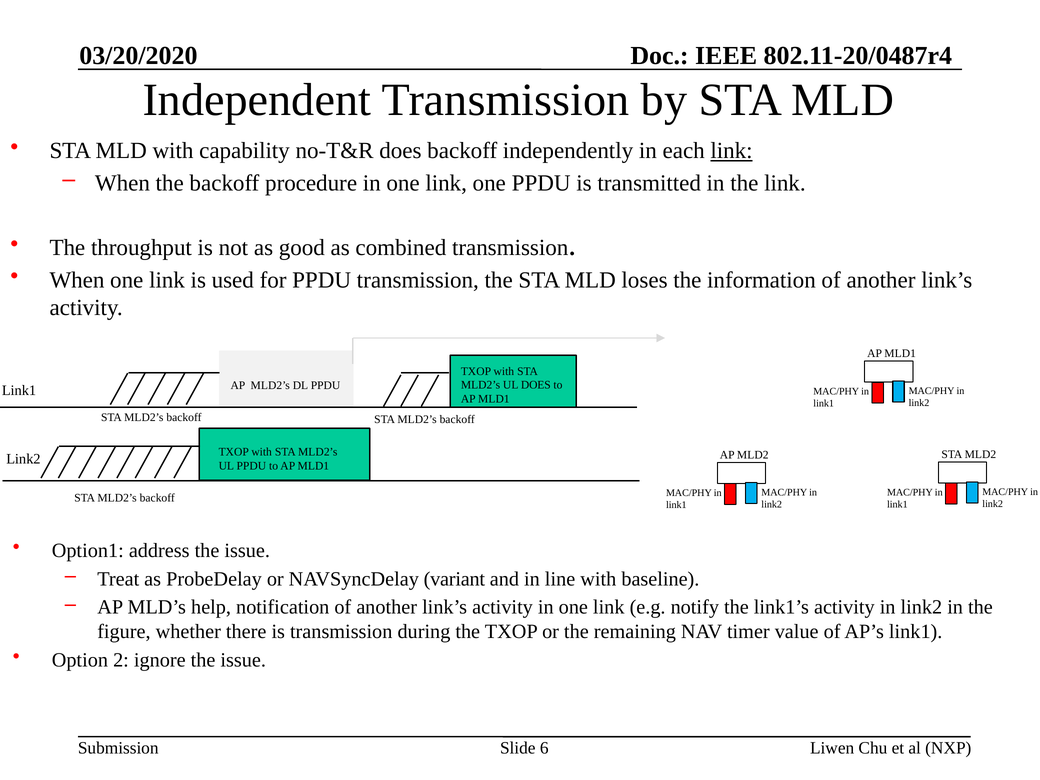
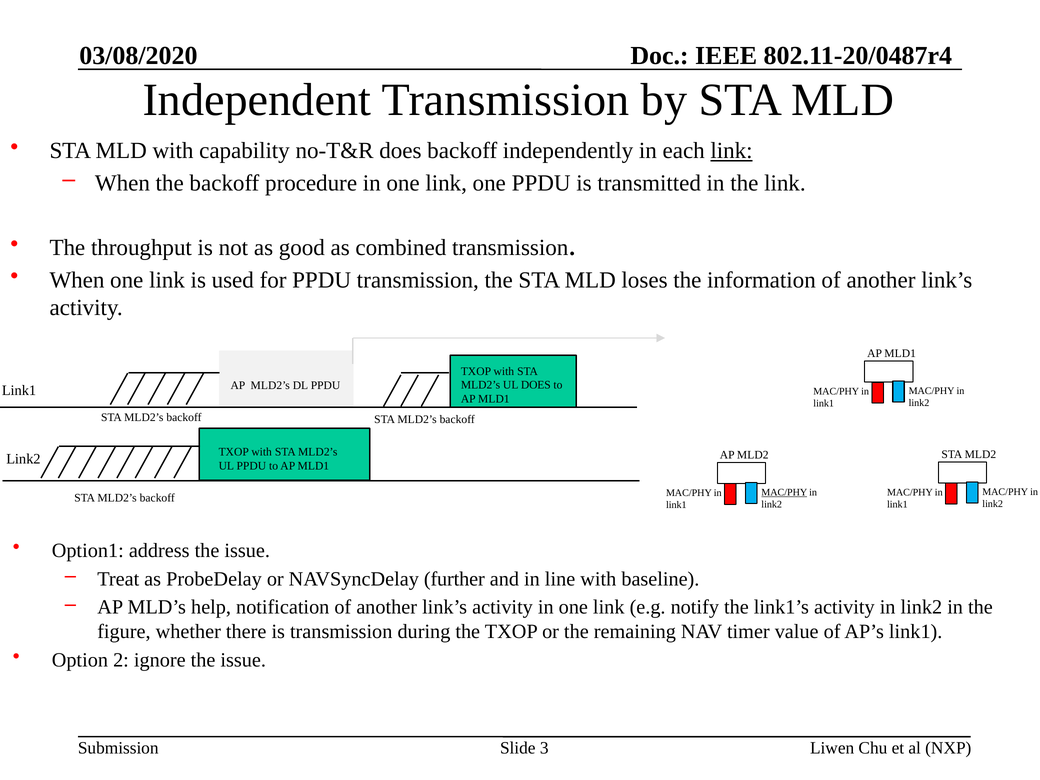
03/20/2020: 03/20/2020 -> 03/08/2020
MAC/PHY at (784, 492) underline: none -> present
variant: variant -> further
6: 6 -> 3
